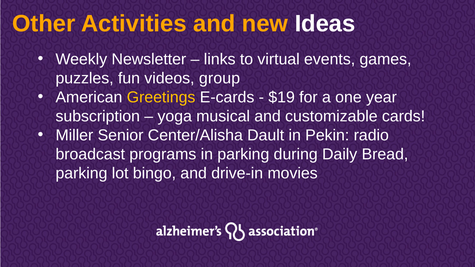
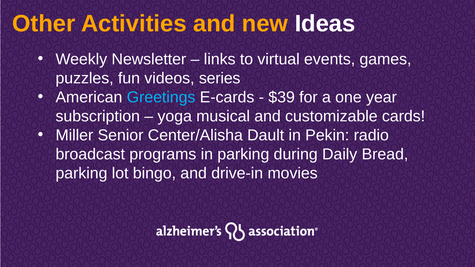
group: group -> series
Greetings colour: yellow -> light blue
$19: $19 -> $39
